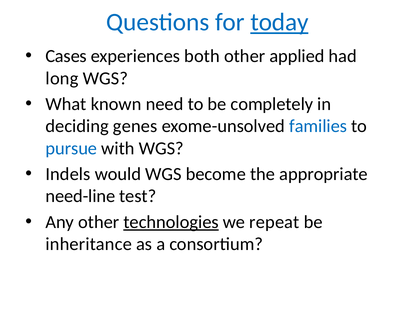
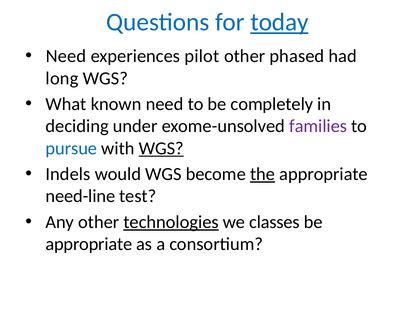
Cases at (66, 56): Cases -> Need
both: both -> pilot
applied: applied -> phased
genes: genes -> under
families colour: blue -> purple
WGS at (161, 148) underline: none -> present
the underline: none -> present
repeat: repeat -> classes
inheritance at (89, 244): inheritance -> appropriate
